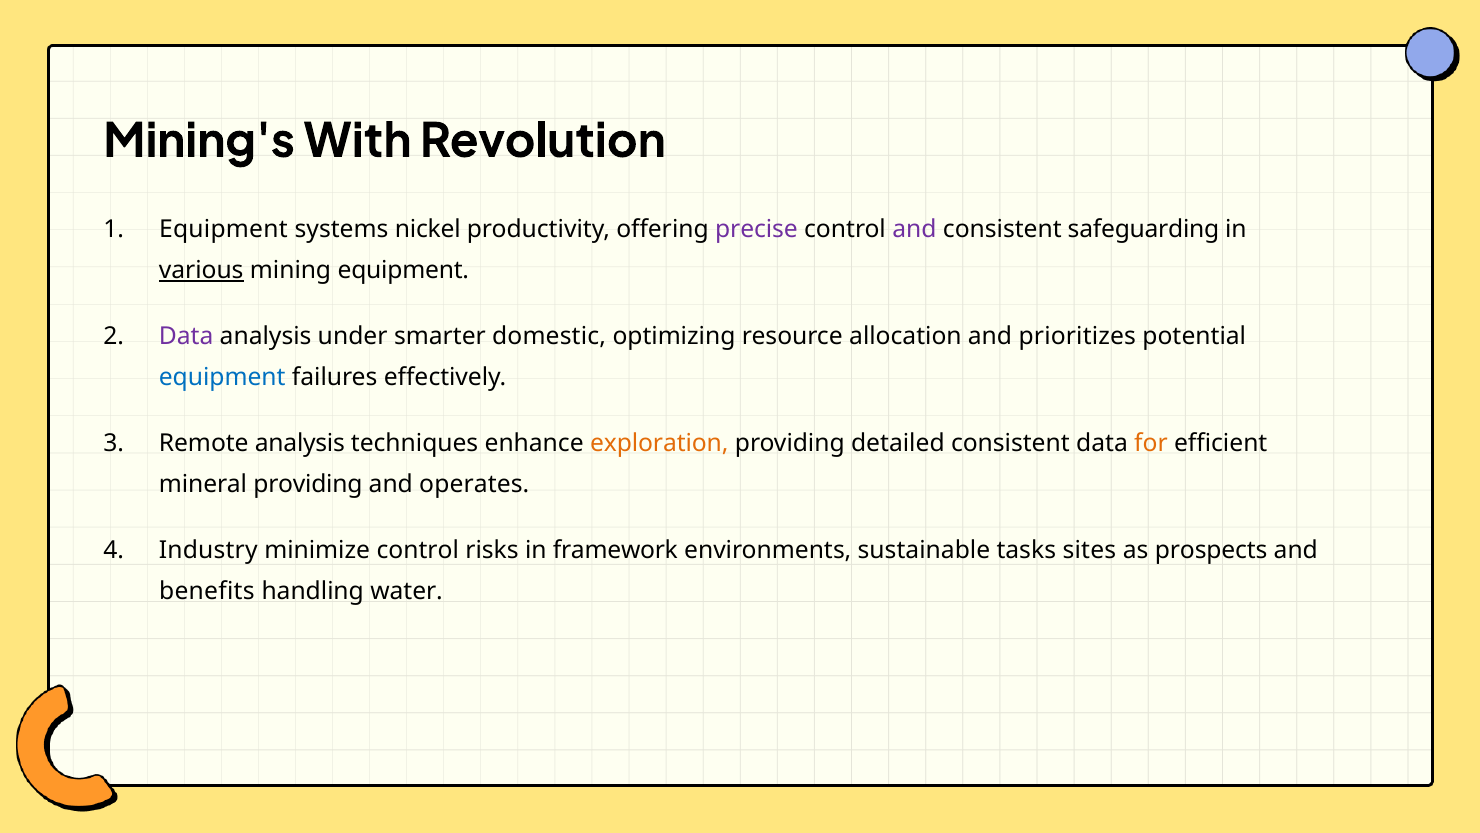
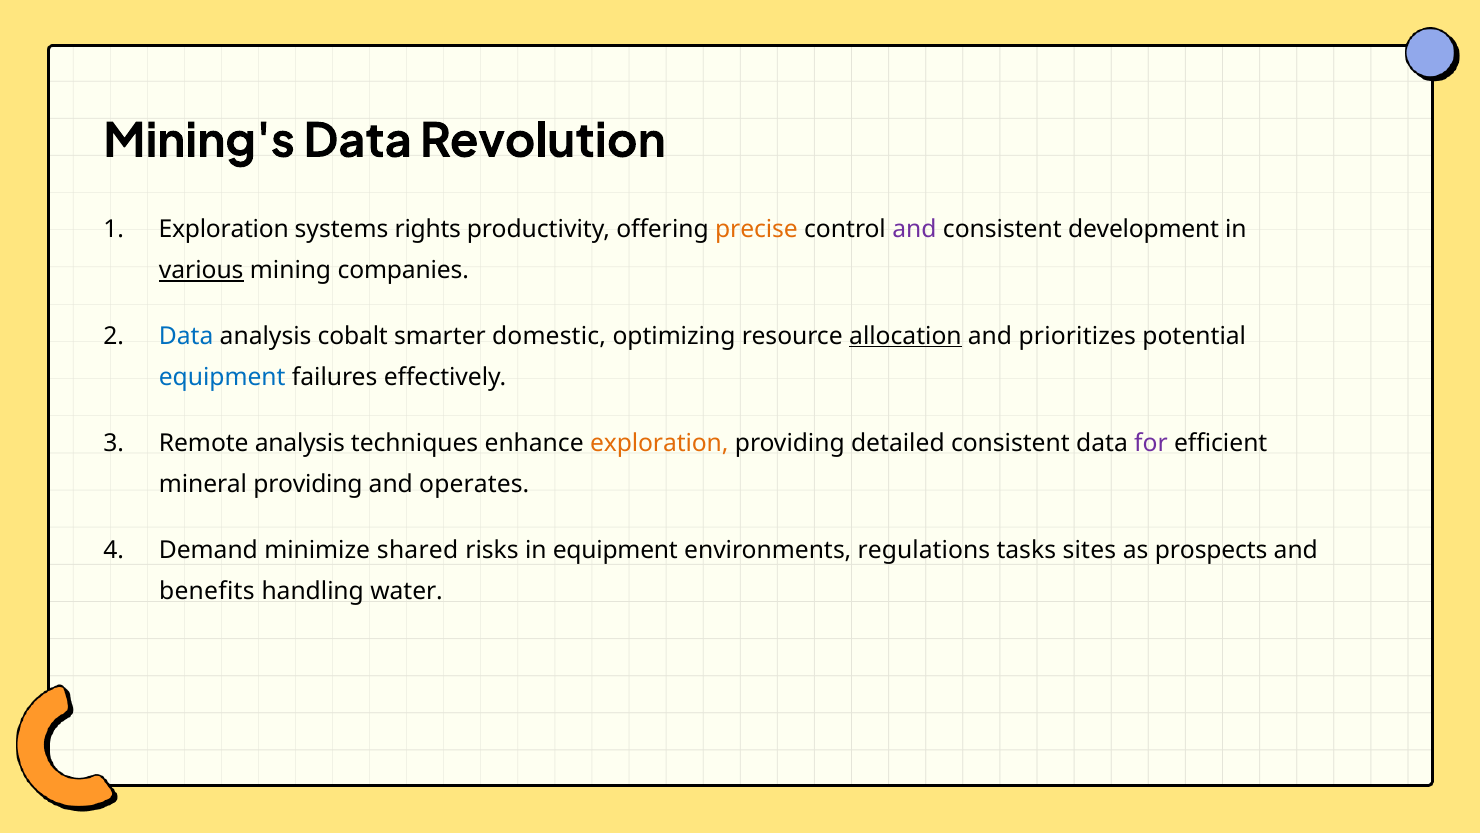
Mining's With: With -> Data
Equipment at (223, 229): Equipment -> Exploration
nickel: nickel -> rights
precise colour: purple -> orange
safeguarding: safeguarding -> development
mining equipment: equipment -> companies
Data at (186, 336) colour: purple -> blue
under: under -> cobalt
allocation underline: none -> present
for colour: orange -> purple
Industry: Industry -> Demand
minimize control: control -> shared
in framework: framework -> equipment
sustainable: sustainable -> regulations
